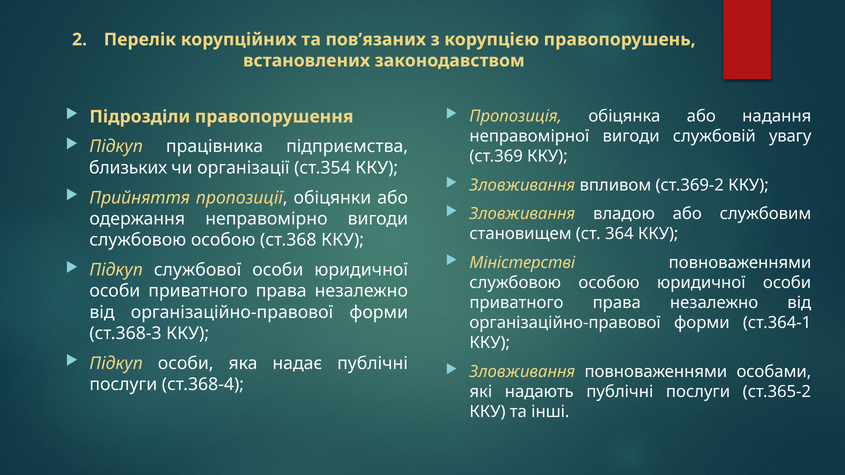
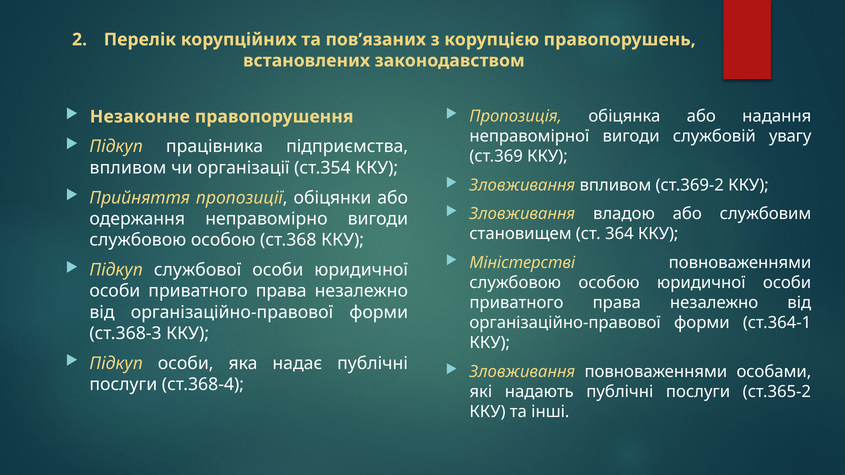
Підрозділи: Підрозділи -> Незаконне
близьких at (128, 168): близьких -> впливом
